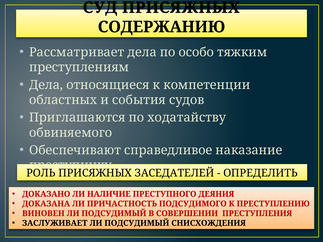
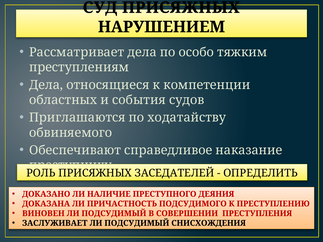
СОДЕРЖАНИЮ: СОДЕРЖАНИЮ -> НАРУШЕНИЕМ
